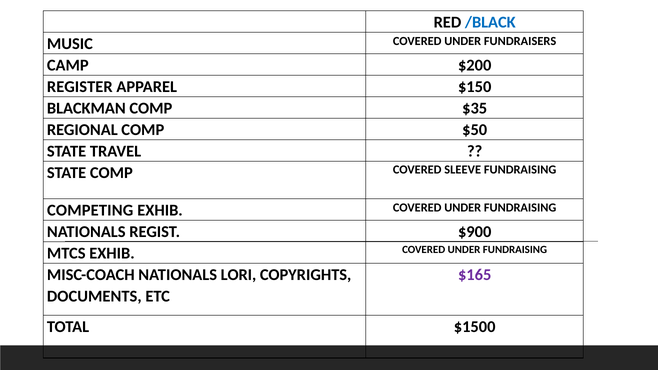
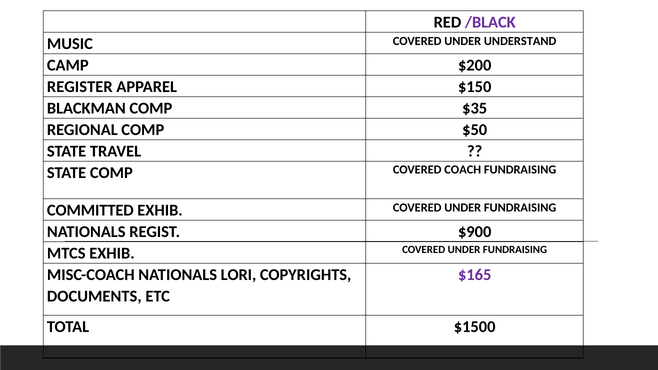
/BLACK colour: blue -> purple
FUNDRAISERS: FUNDRAISERS -> UNDERSTAND
SLEEVE: SLEEVE -> COACH
COMPETING: COMPETING -> COMMITTED
